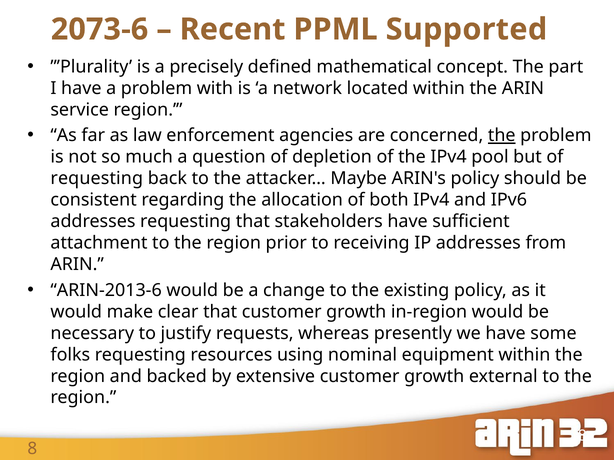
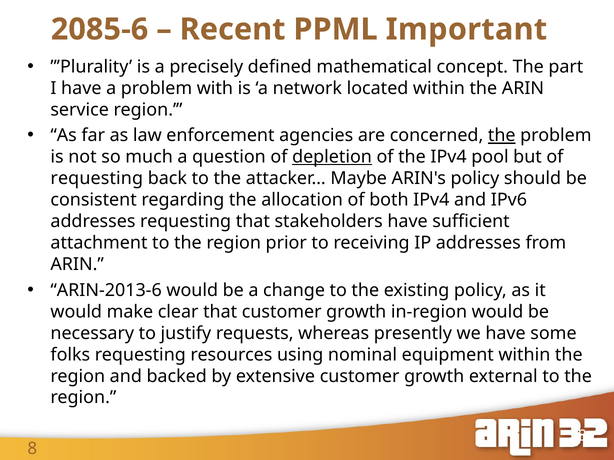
2073-6: 2073-6 -> 2085-6
Supported: Supported -> Important
depletion underline: none -> present
